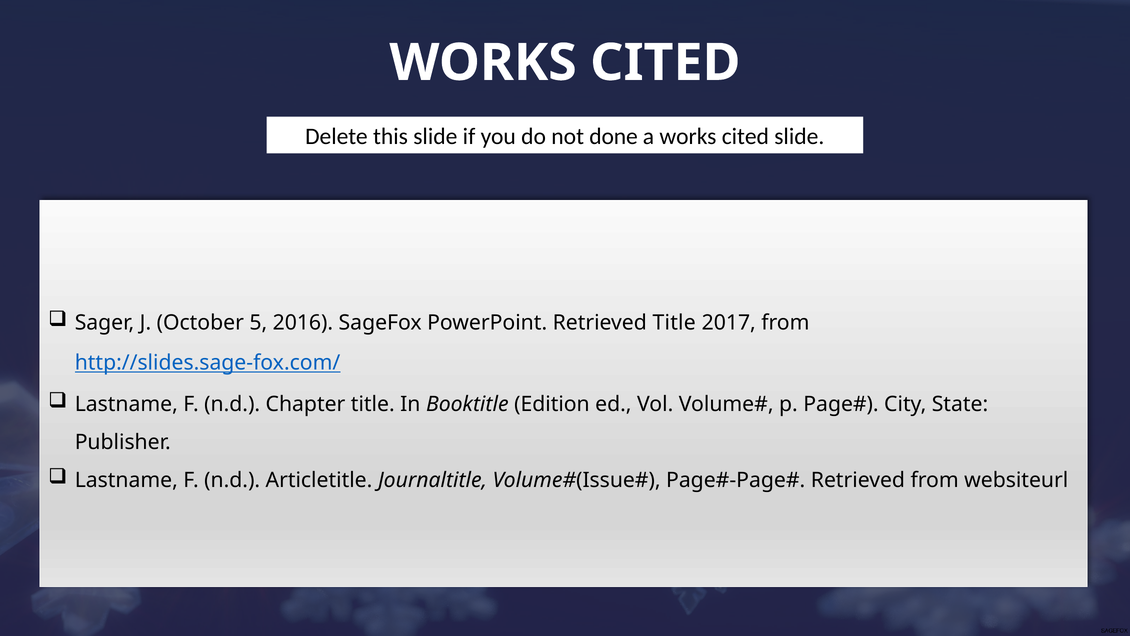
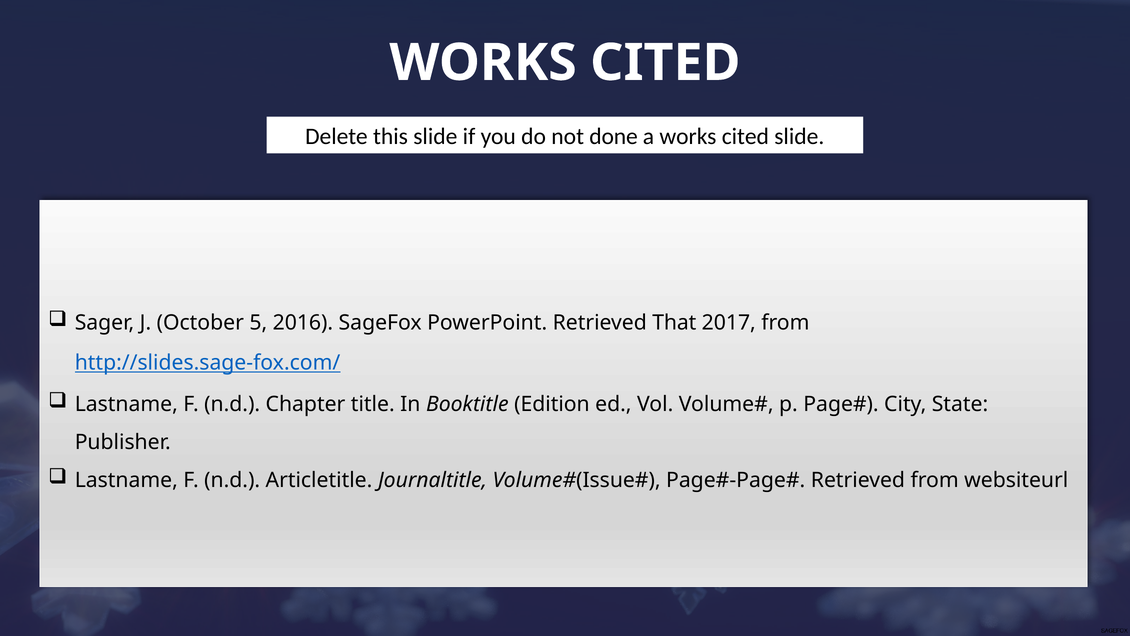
Retrieved Title: Title -> That
